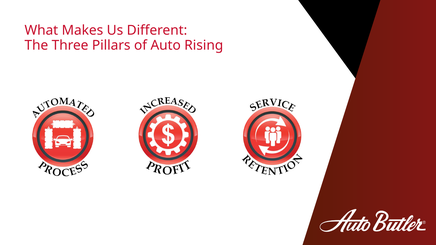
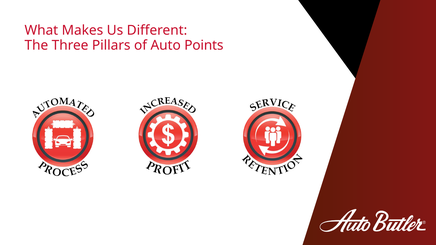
Rising: Rising -> Points
